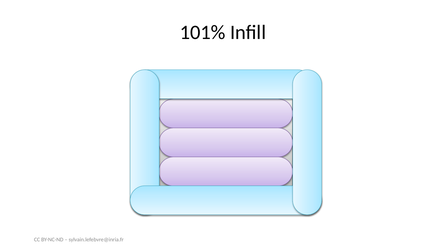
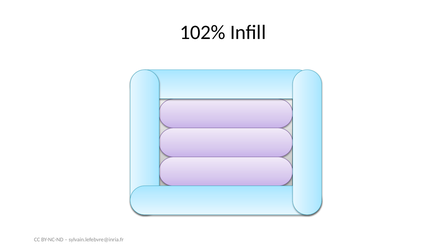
101%: 101% -> 102%
